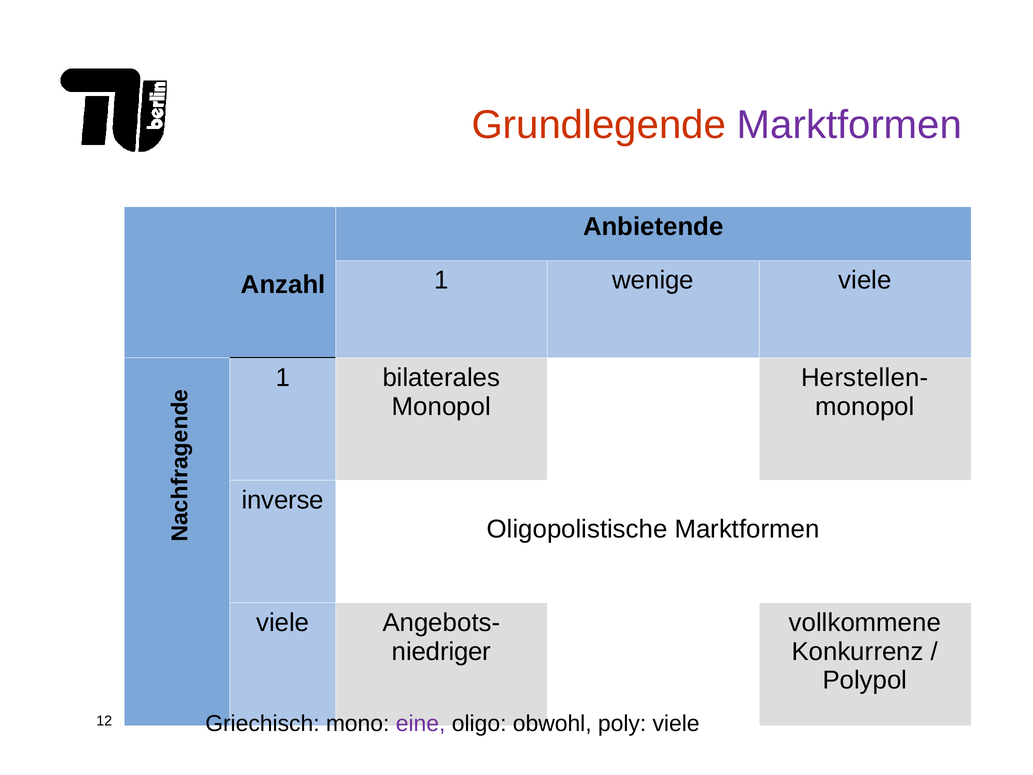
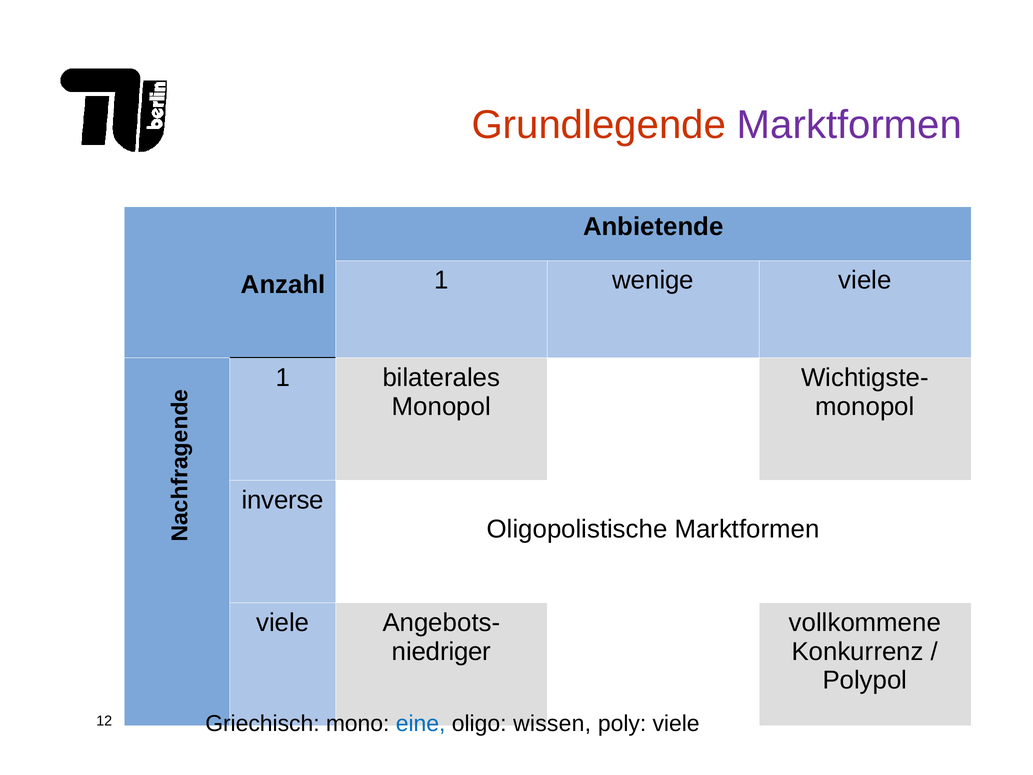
Herstellen-: Herstellen- -> Wichtigste-
eine colour: purple -> blue
obwohl: obwohl -> wissen
